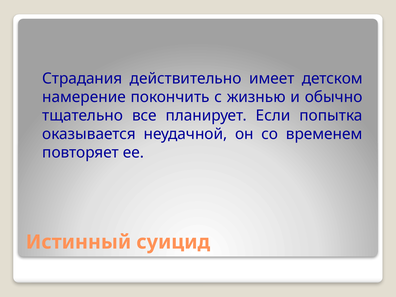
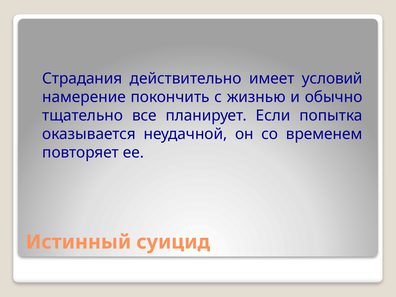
детском: детском -> условий
